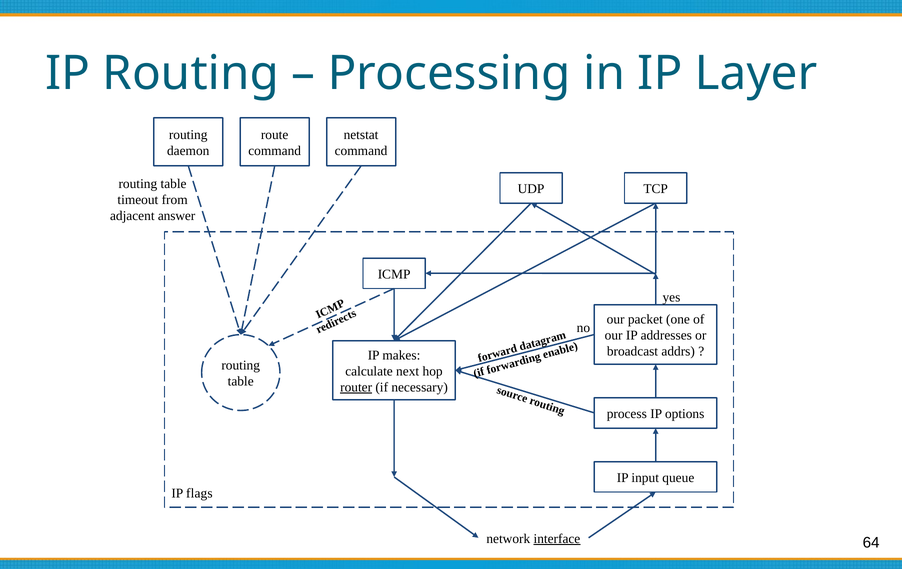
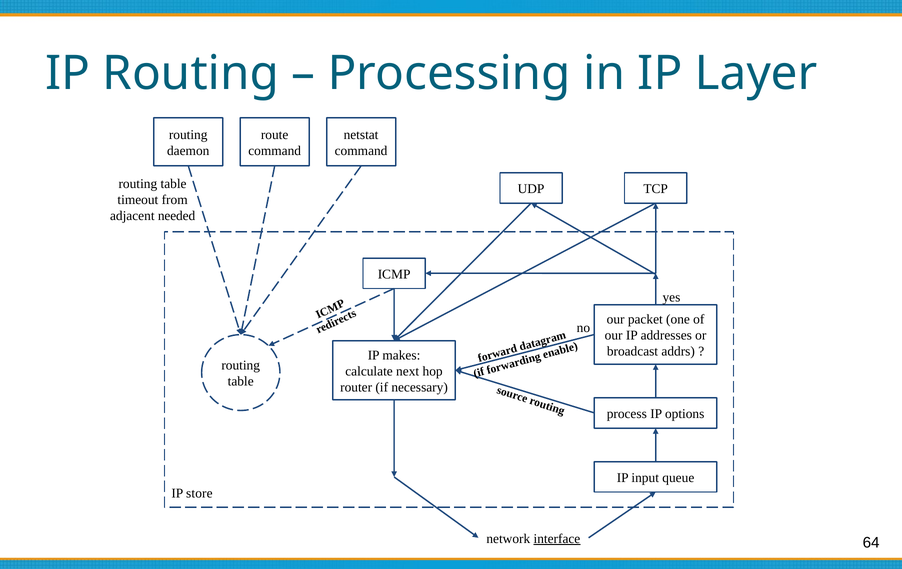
answer: answer -> needed
router underline: present -> none
flags: flags -> store
